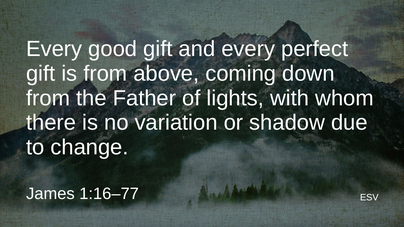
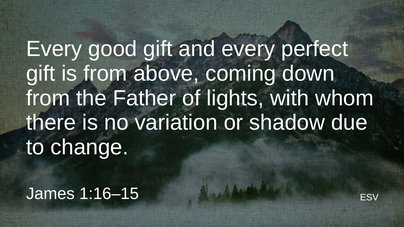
1:16–77: 1:16–77 -> 1:16–15
